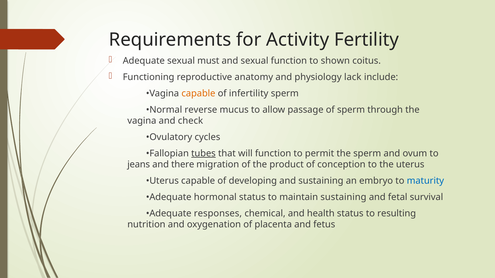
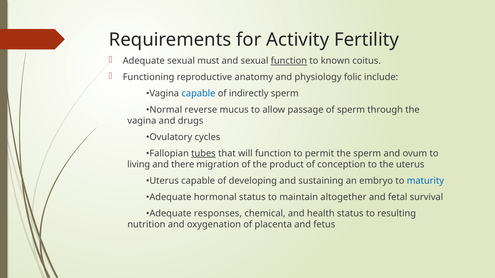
function at (289, 61) underline: none -> present
shown: shown -> known
lack: lack -> folic
capable at (198, 94) colour: orange -> blue
infertility: infertility -> indirectly
check: check -> drugs
jeans: jeans -> living
maintain sustaining: sustaining -> altogether
